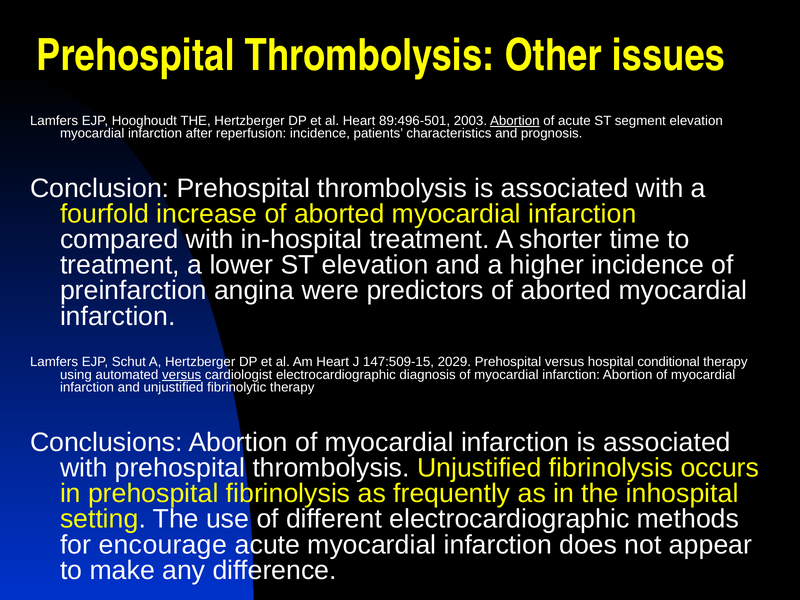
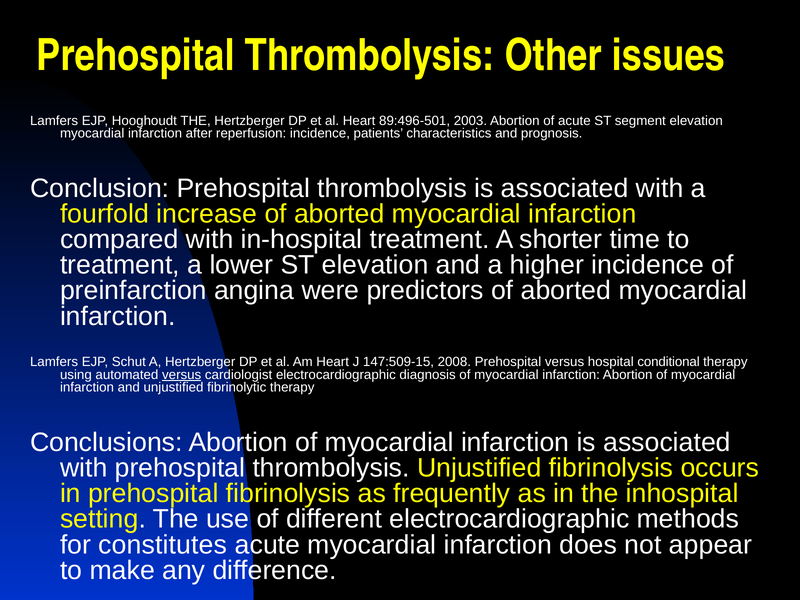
Abortion at (515, 121) underline: present -> none
2029: 2029 -> 2008
encourage: encourage -> constitutes
